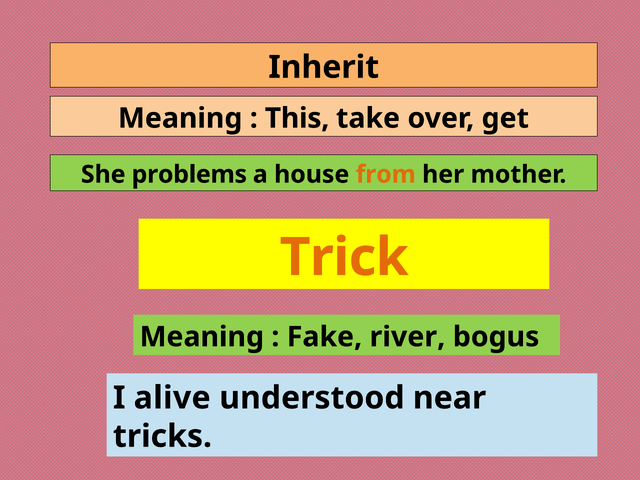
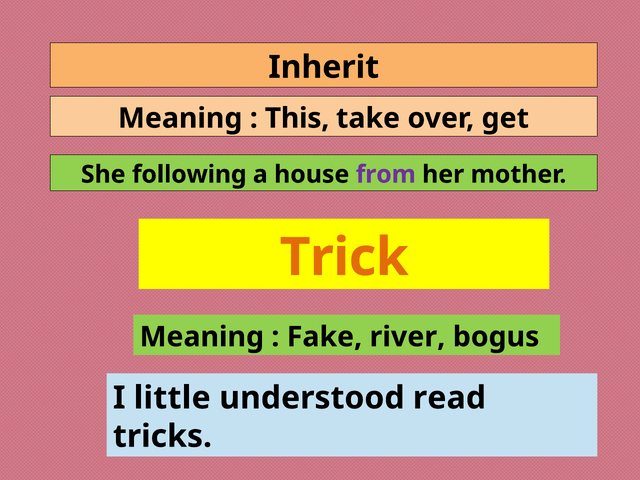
problems: problems -> following
from colour: orange -> purple
alive: alive -> little
near: near -> read
